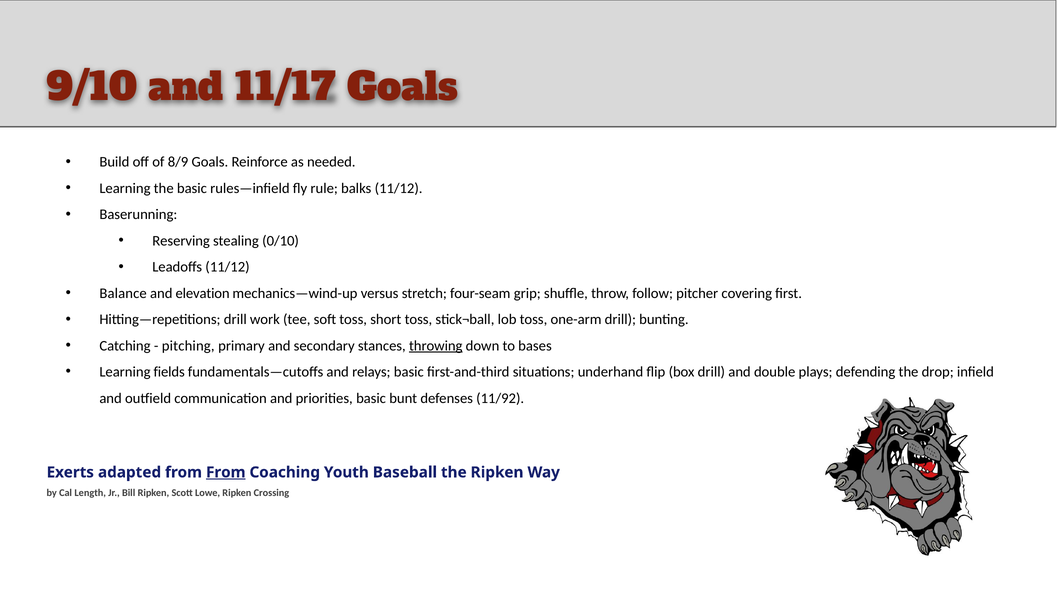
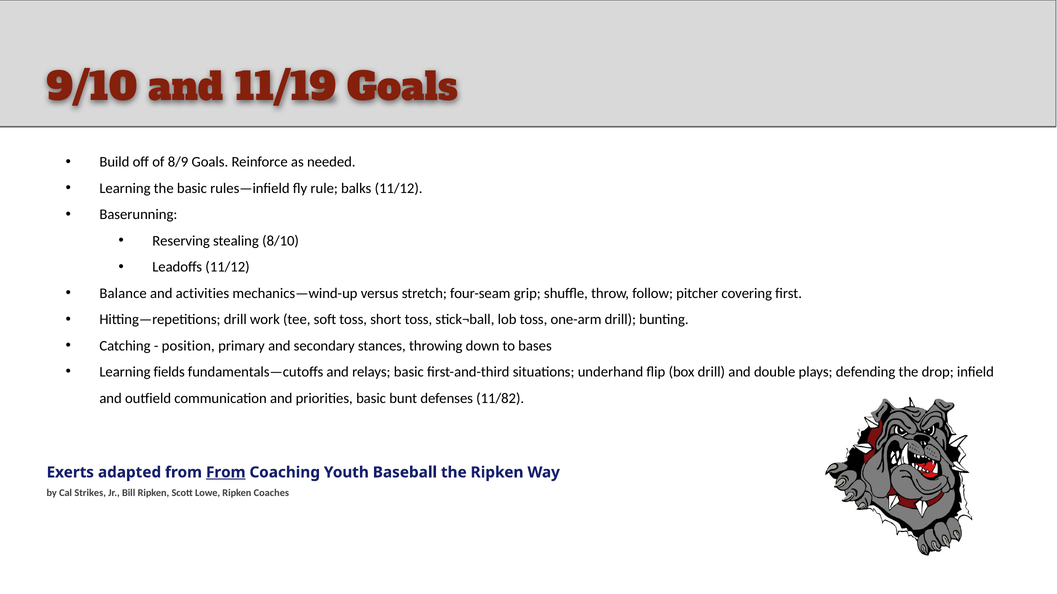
11/17: 11/17 -> 11/19
0/10: 0/10 -> 8/10
elevation: elevation -> activities
pitching: pitching -> position
throwing underline: present -> none
11/92: 11/92 -> 11/82
Length: Length -> Strikes
Crossing: Crossing -> Coaches
